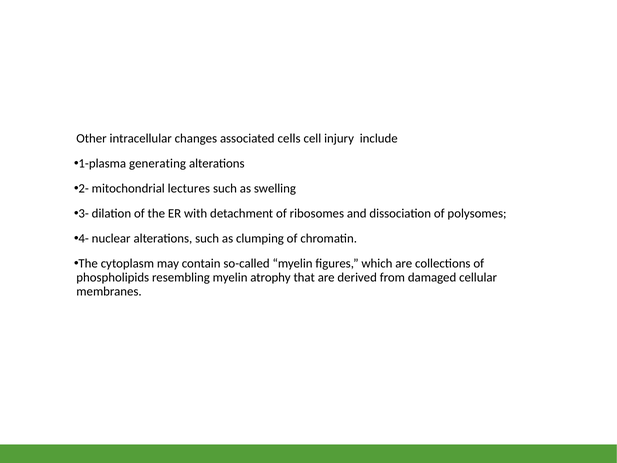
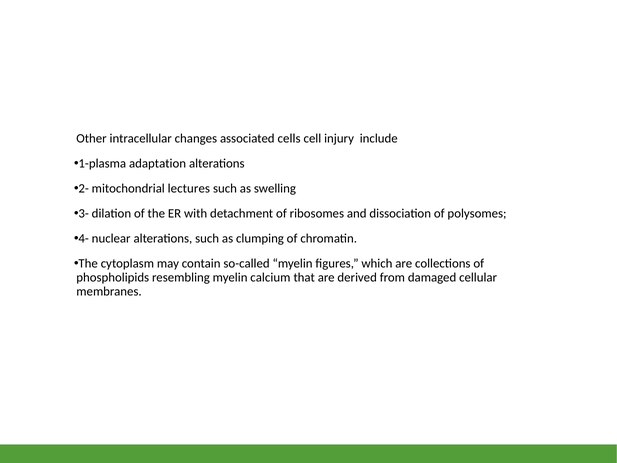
generating: generating -> adaptation
atrophy: atrophy -> calcium
